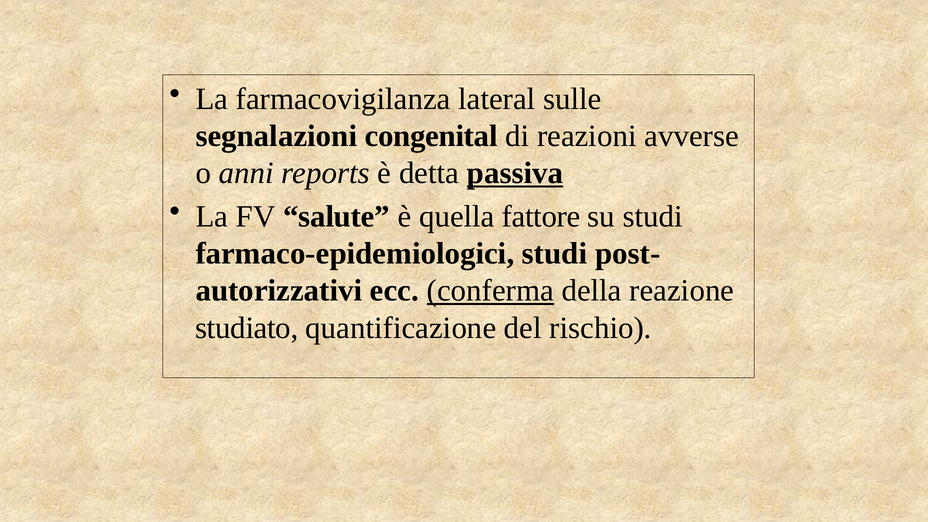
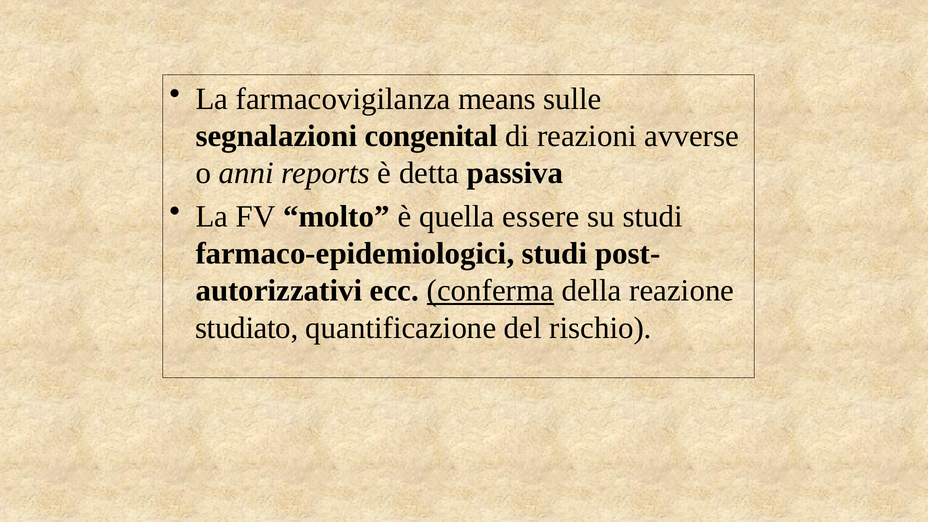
lateral: lateral -> means
passiva underline: present -> none
salute: salute -> molto
fattore: fattore -> essere
